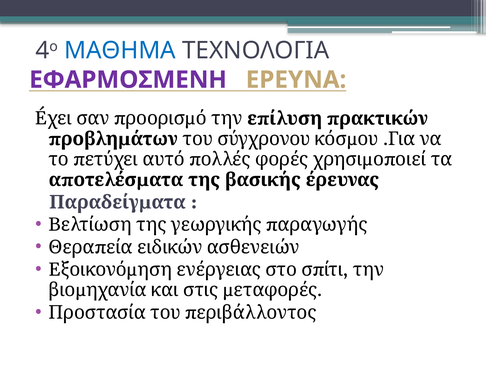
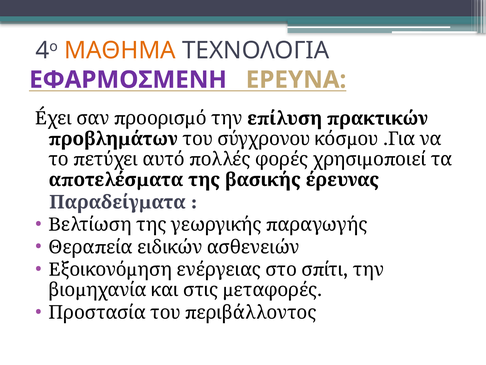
ΜΑΘΗΜΑ colour: blue -> orange
